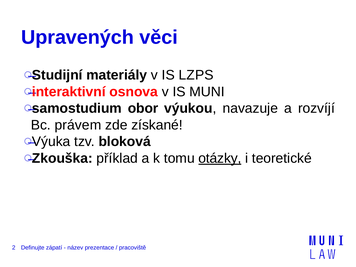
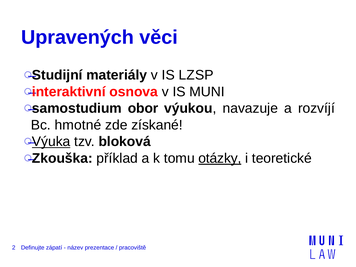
LZPS: LZPS -> LZSP
právem: právem -> hmotné
Výuka underline: none -> present
